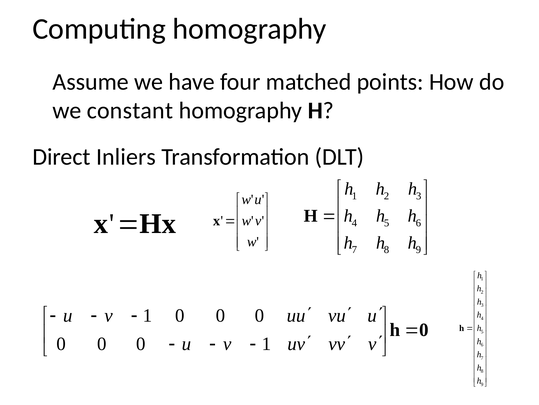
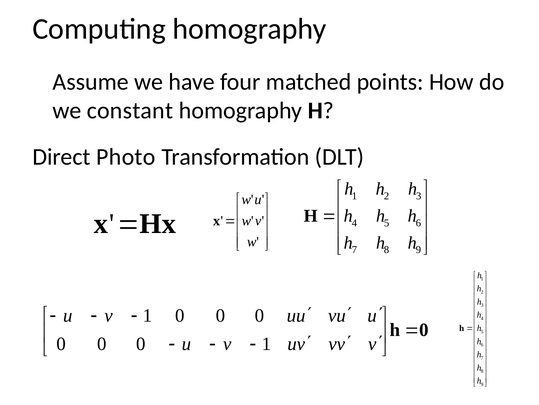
Inliers: Inliers -> Photo
